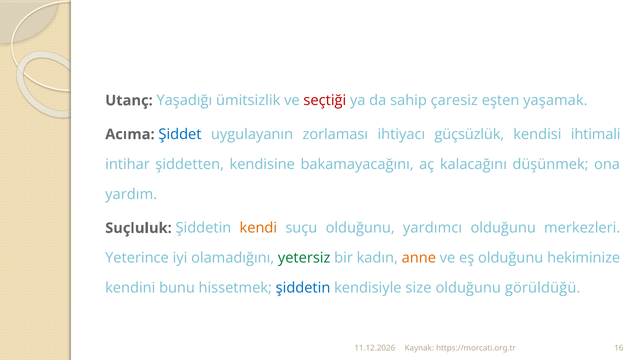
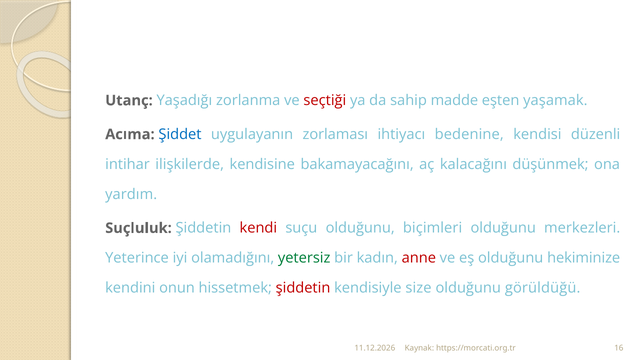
ümitsizlik: ümitsizlik -> zorlanma
çaresiz: çaresiz -> madde
güçsüzlük: güçsüzlük -> bedenine
ihtimali: ihtimali -> düzenli
şiddetten: şiddetten -> ilişkilerde
kendi colour: orange -> red
yardımcı: yardımcı -> biçimleri
anne colour: orange -> red
bunu: bunu -> onun
şiddetin at (303, 288) colour: blue -> red
